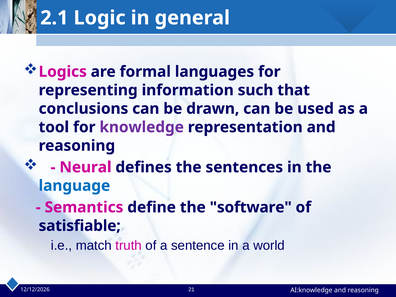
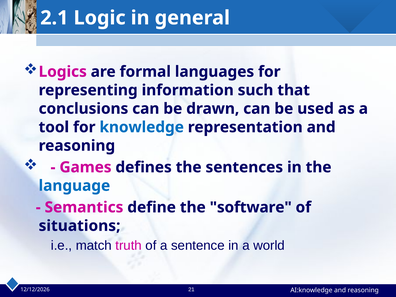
knowledge colour: purple -> blue
Neural: Neural -> Games
satisfiable: satisfiable -> situations
